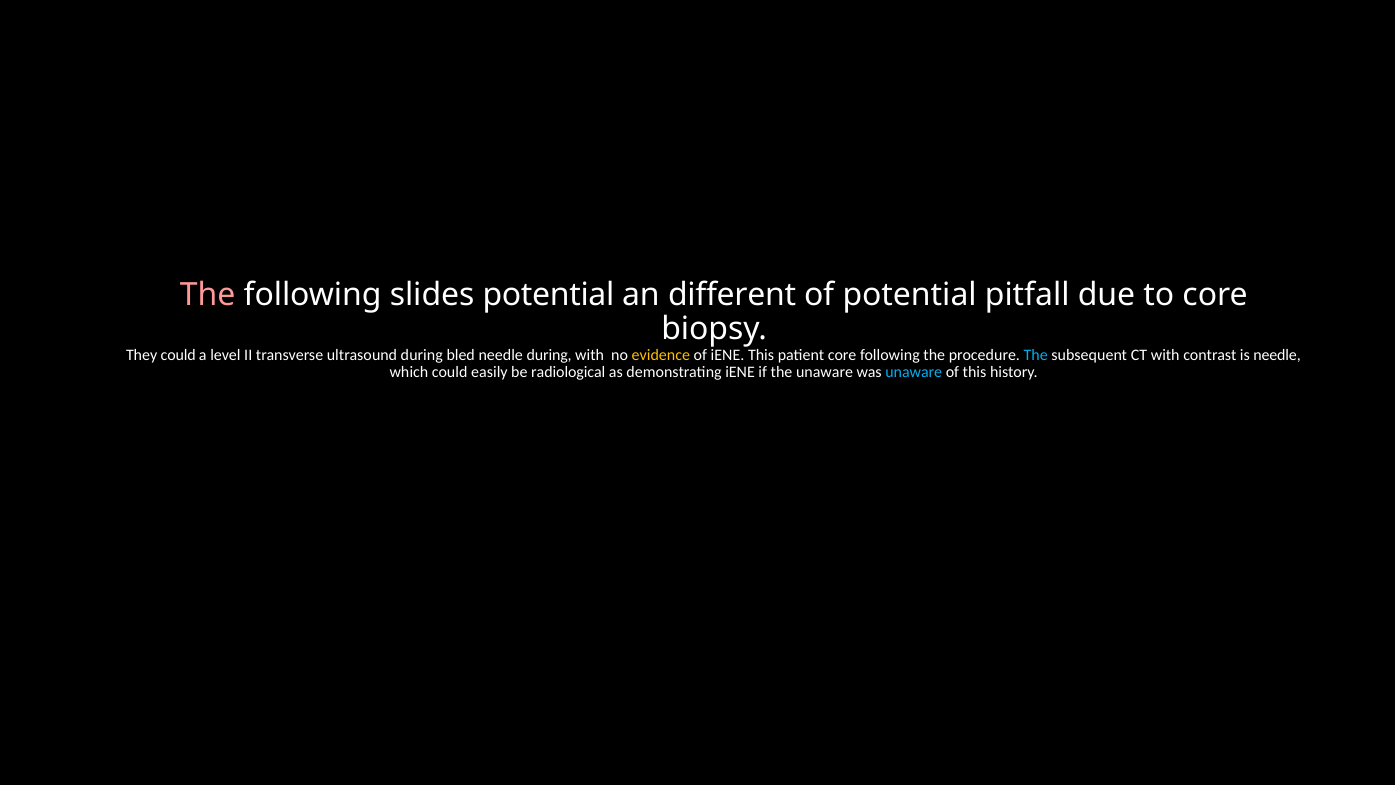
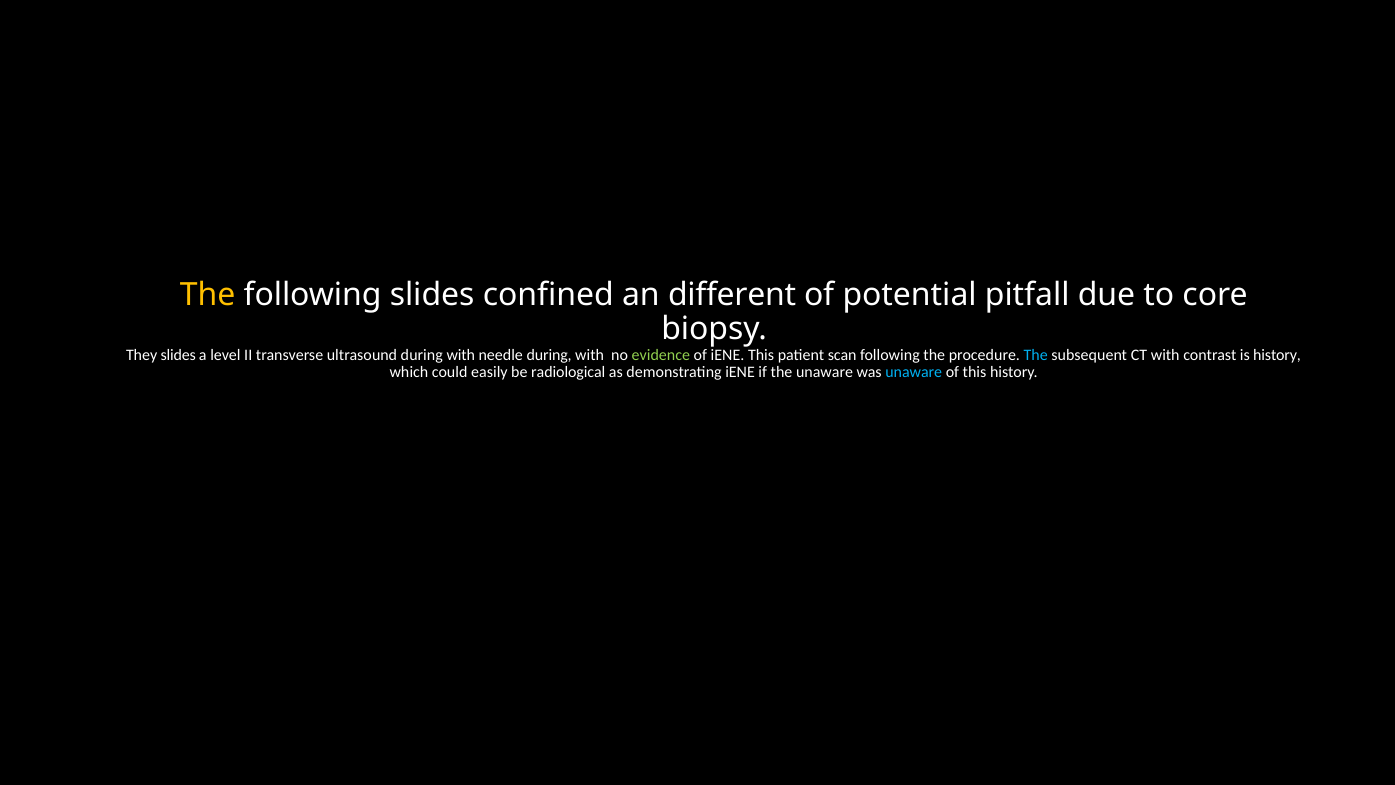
The at (208, 295) colour: pink -> yellow
slides potential: potential -> confined
They could: could -> slides
ultrasound during bled: bled -> with
evidence colour: yellow -> light green
patient core: core -> scan
is needle: needle -> history
